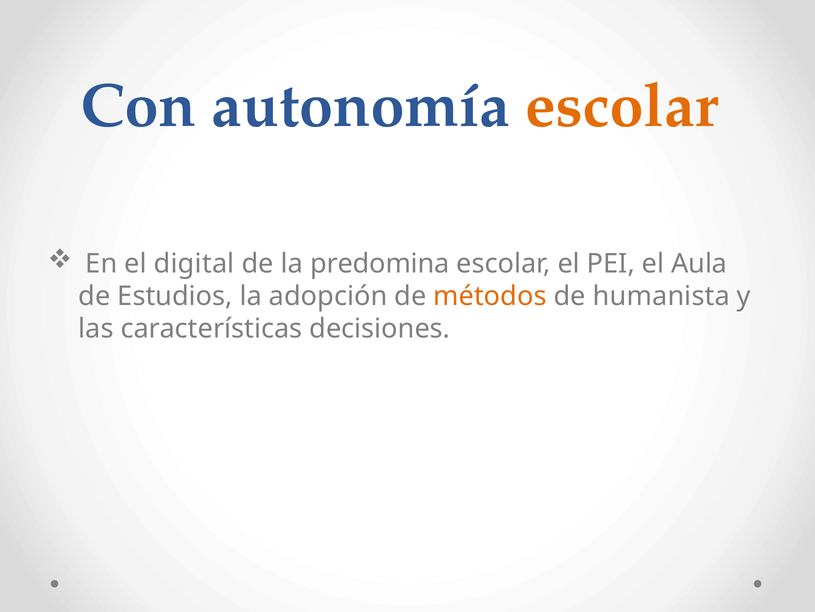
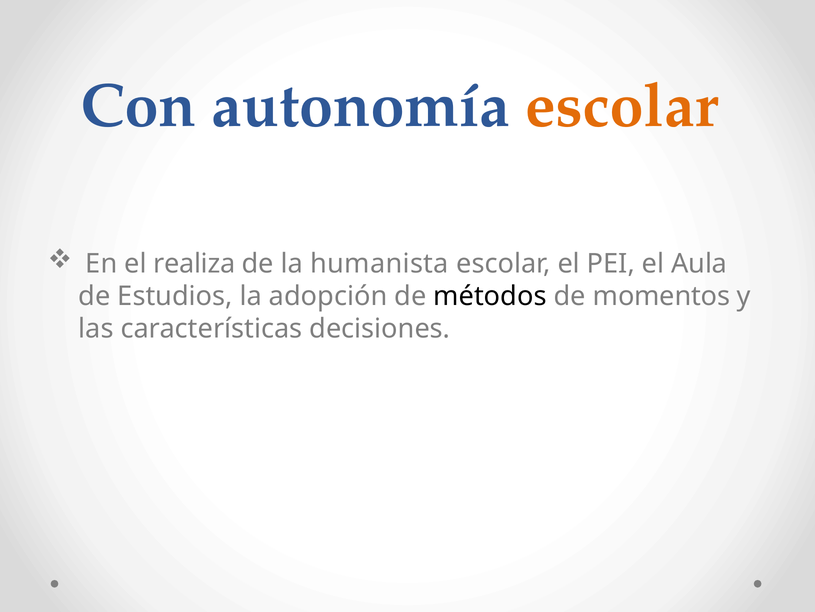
digital: digital -> realiza
predomina: predomina -> humanista
métodos colour: orange -> black
humanista: humanista -> momentos
